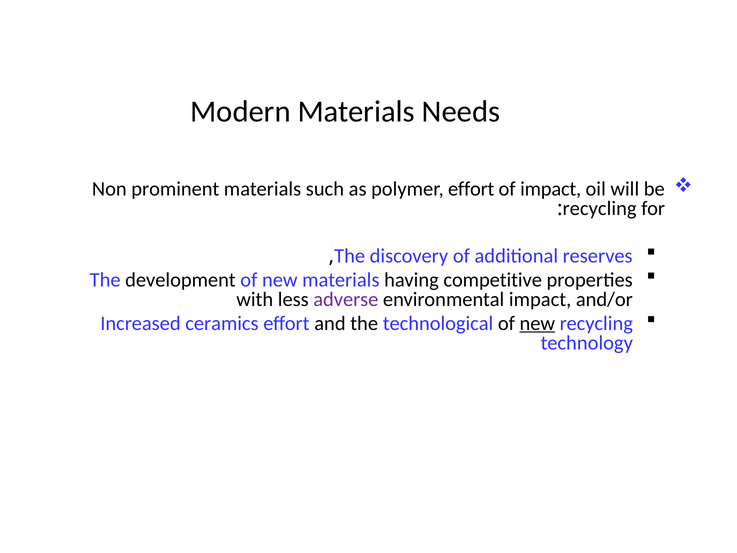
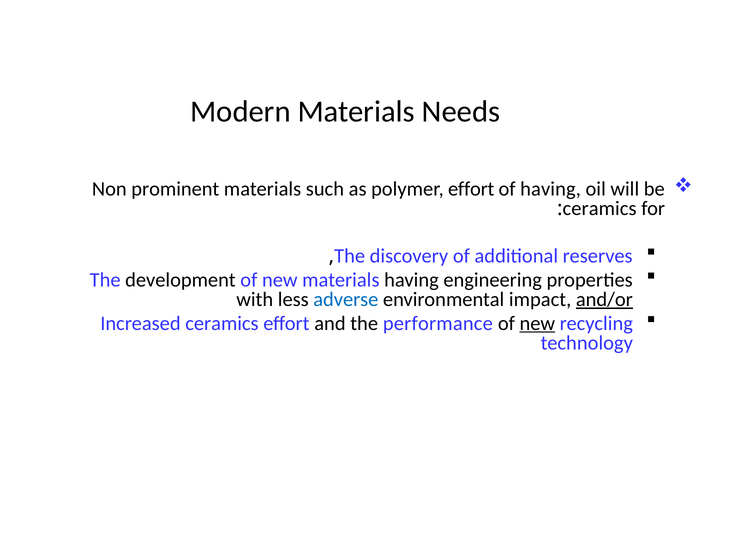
of impact: impact -> having
recycling at (600, 208): recycling -> ceramics
competitive: competitive -> engineering
adverse colour: purple -> blue
and/or underline: none -> present
technological: technological -> performance
